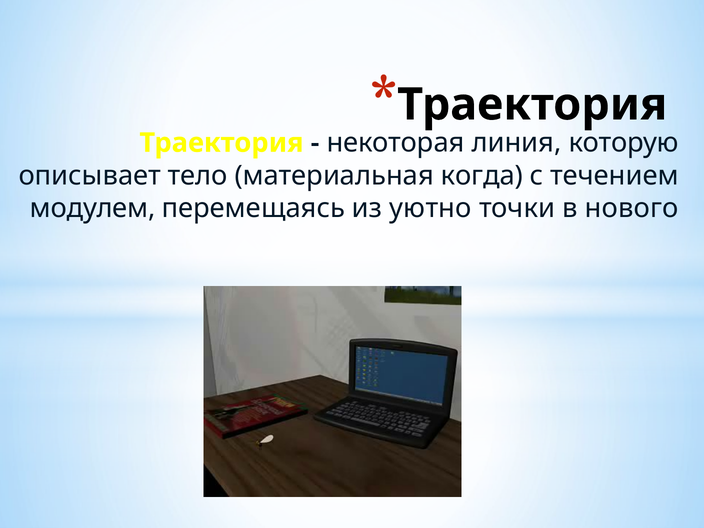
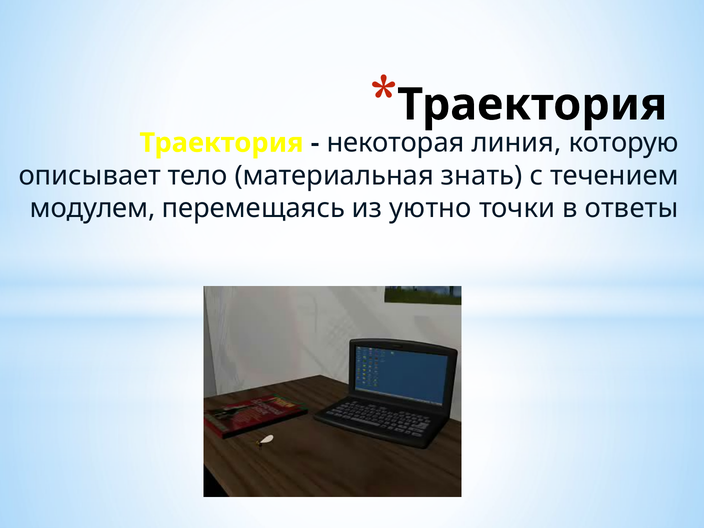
когда: когда -> знать
нового: нового -> ответы
